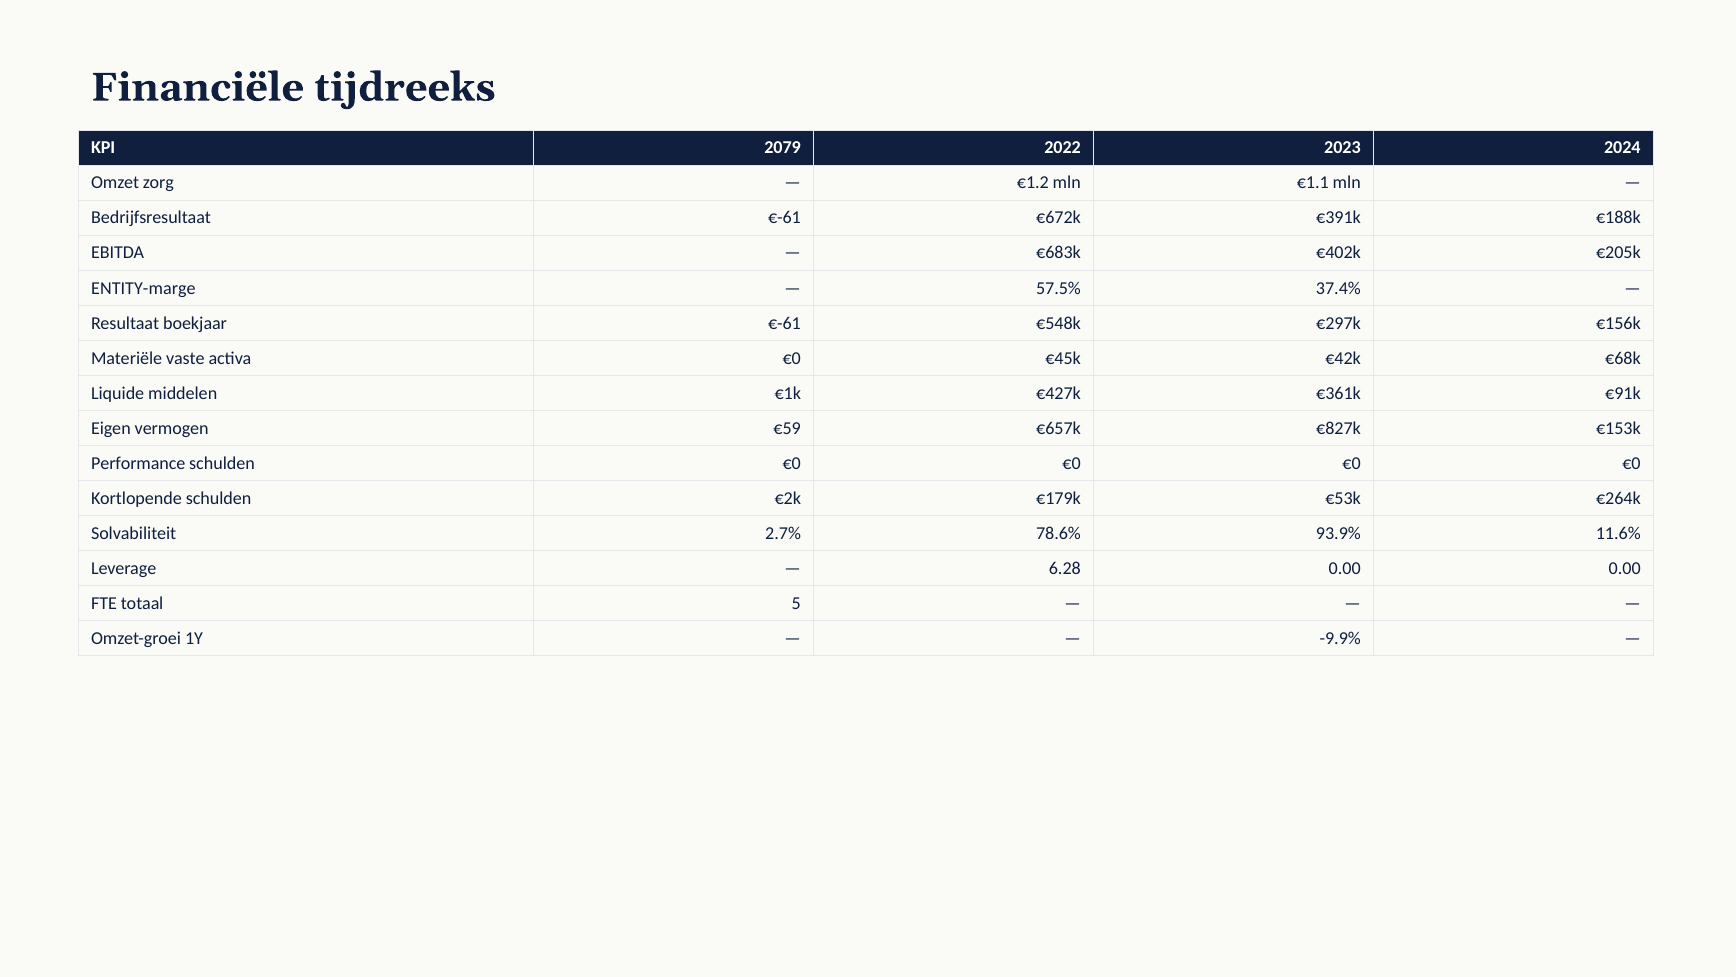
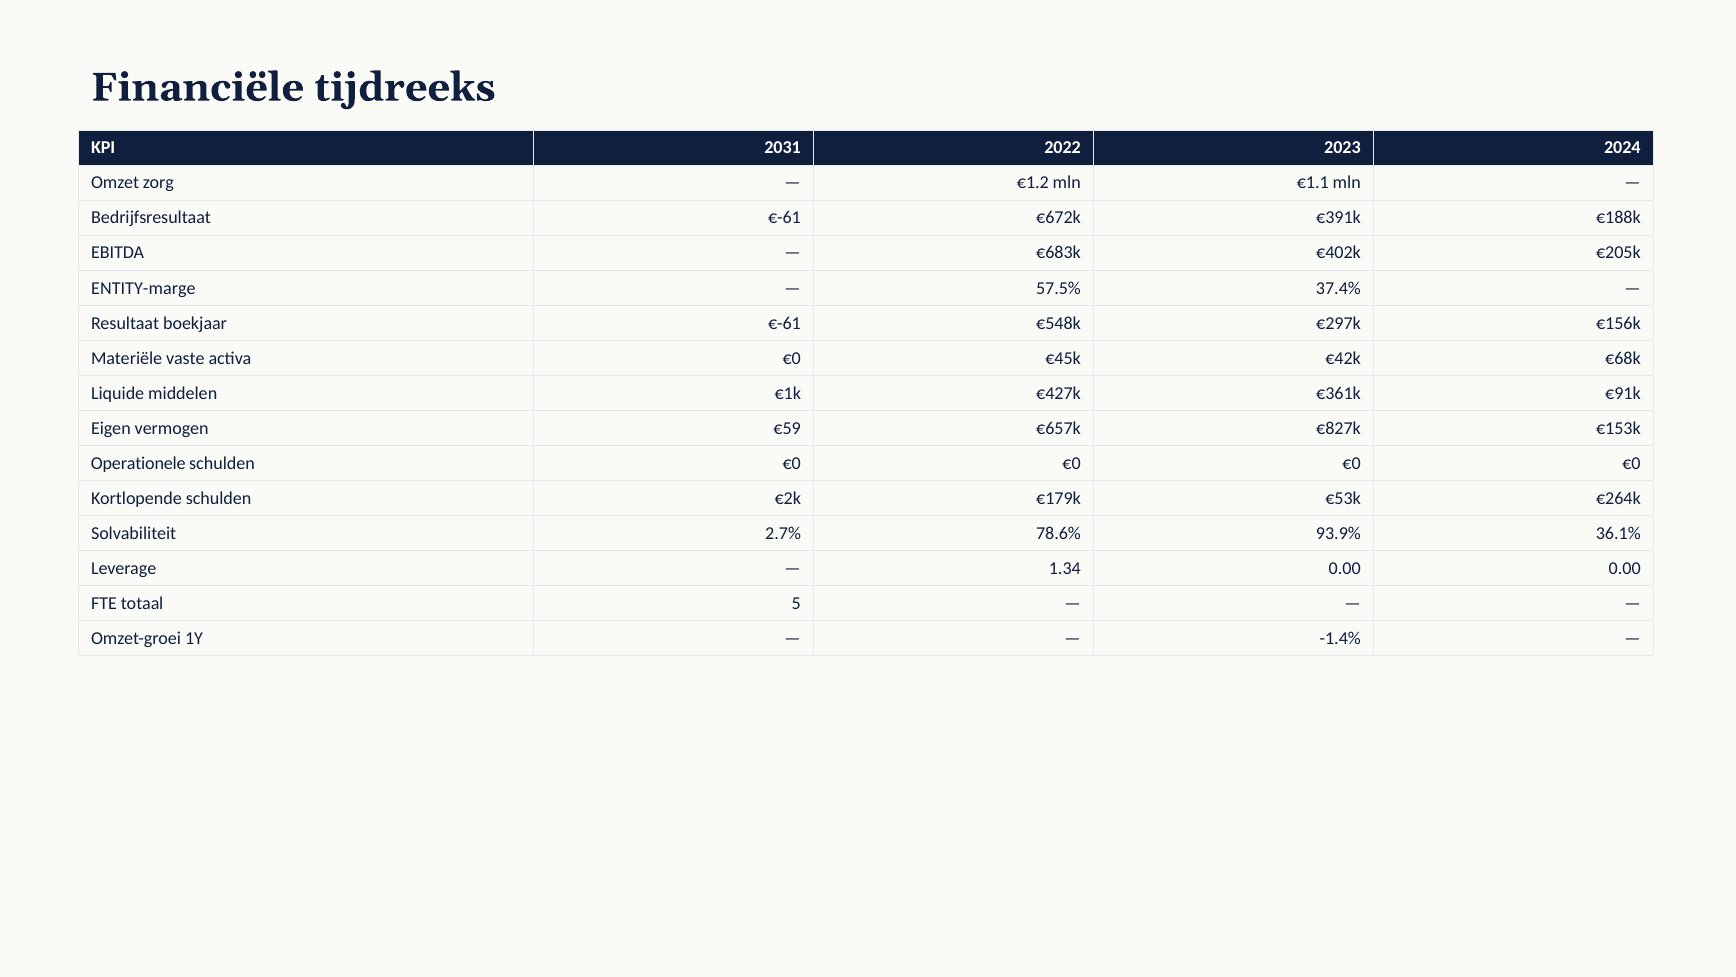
2079: 2079 -> 2031
Performance: Performance -> Operationele
11.6%: 11.6% -> 36.1%
6.28: 6.28 -> 1.34
-9.9%: -9.9% -> -1.4%
